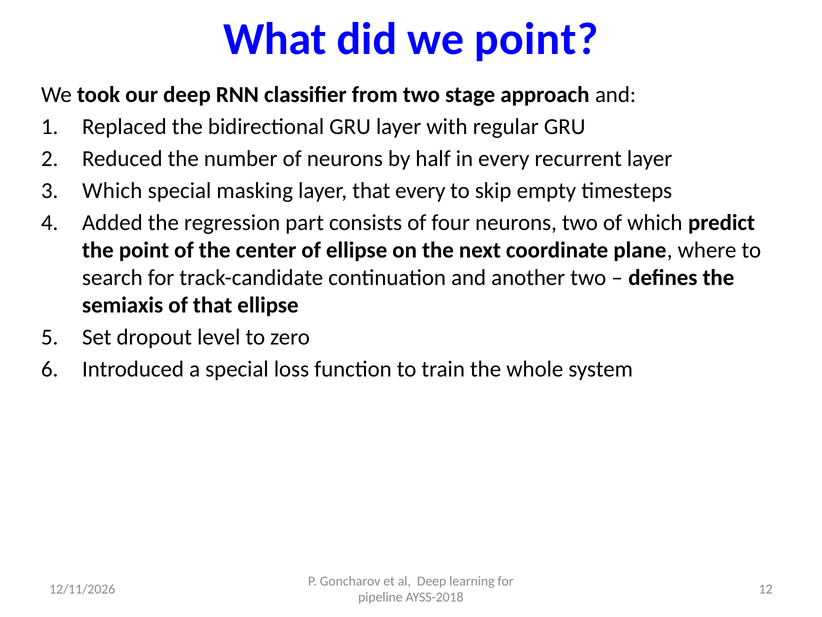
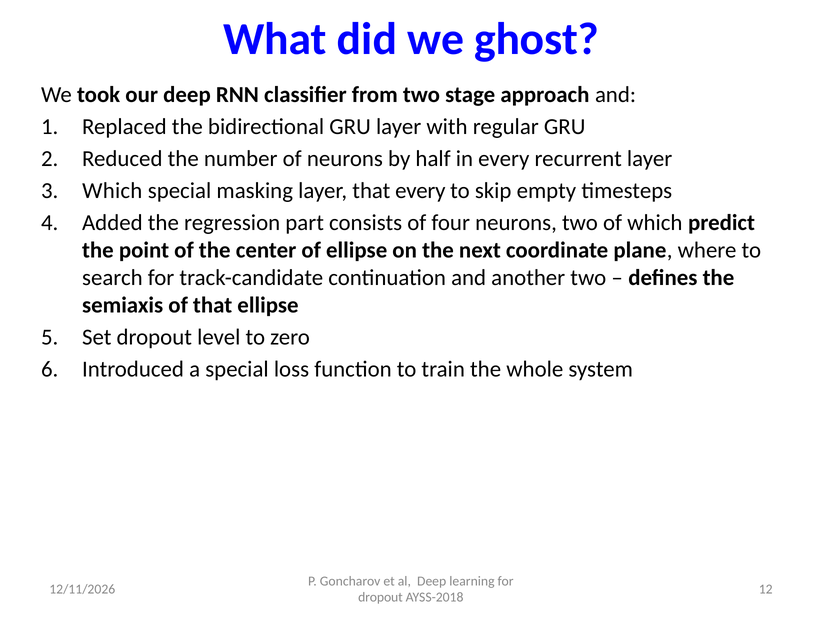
we point: point -> ghost
pipeline at (380, 597): pipeline -> dropout
